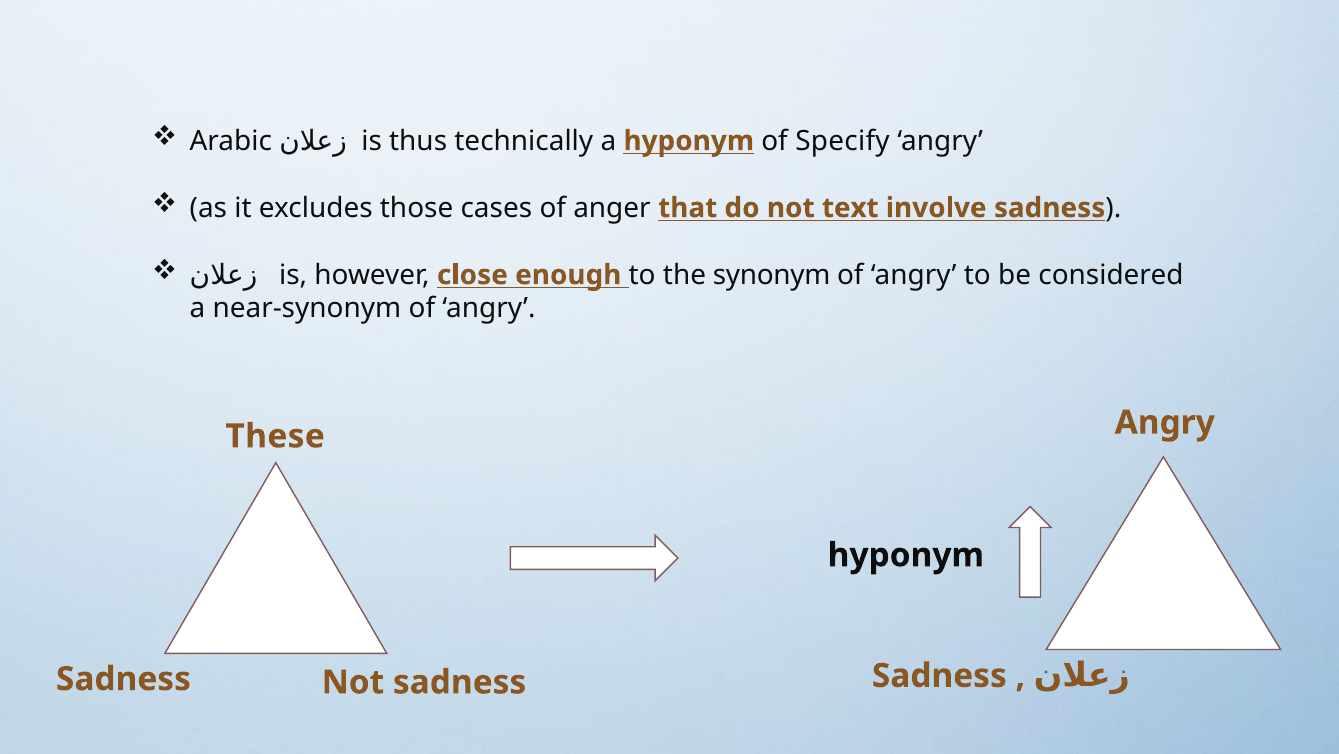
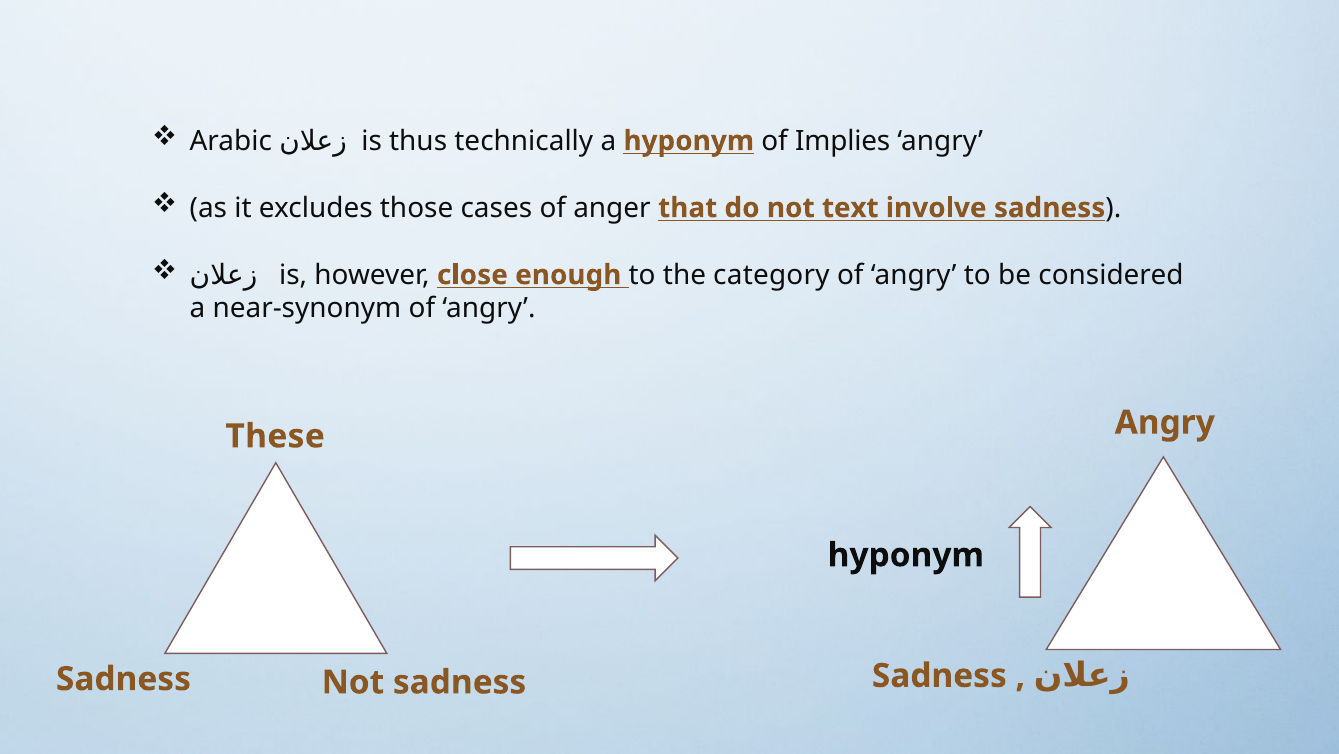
Specify: Specify -> Implies
synonym: synonym -> category
